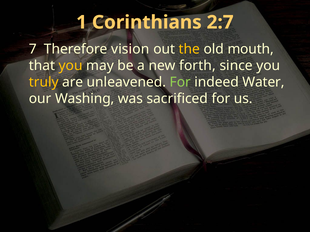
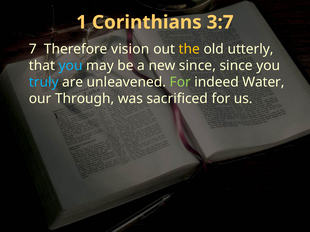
2:7: 2:7 -> 3:7
mouth: mouth -> utterly
you at (71, 66) colour: yellow -> light blue
new forth: forth -> since
truly colour: yellow -> light blue
Washing: Washing -> Through
